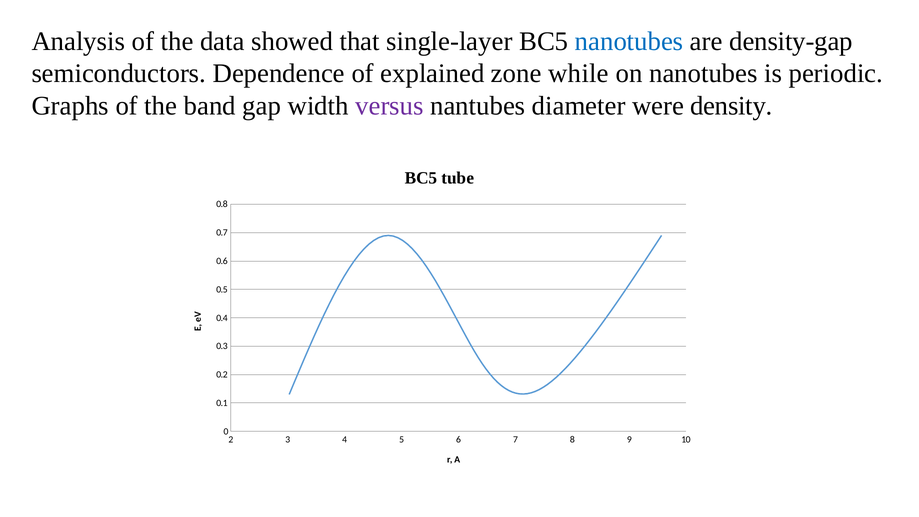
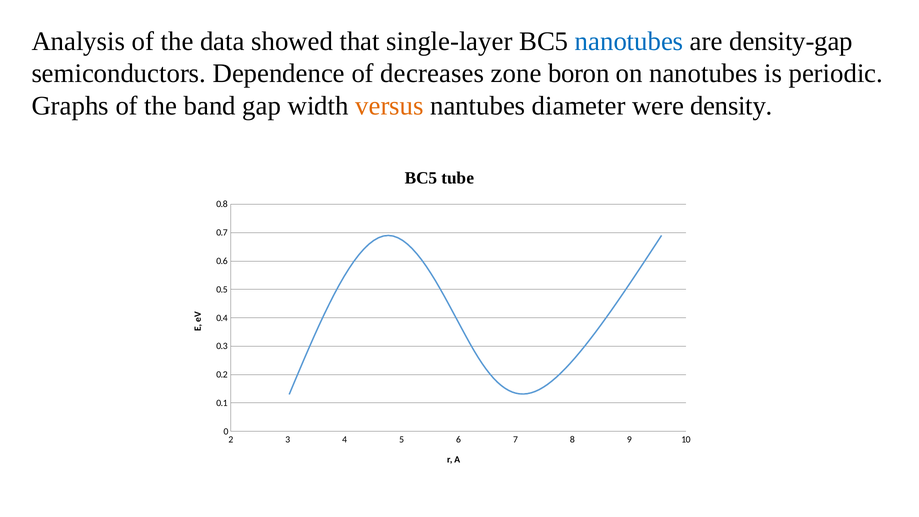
explained: explained -> decreases
while: while -> boron
versus colour: purple -> orange
